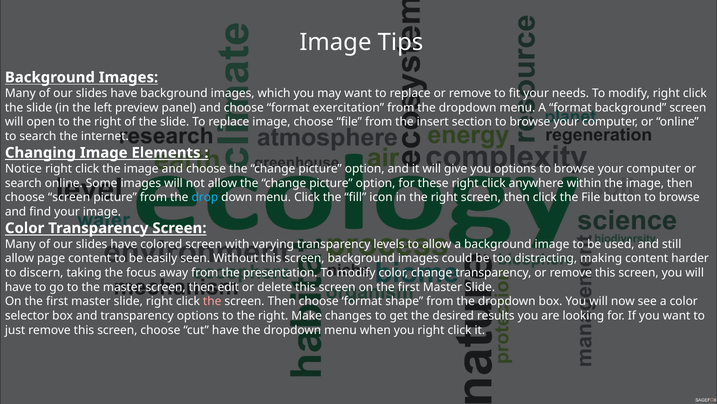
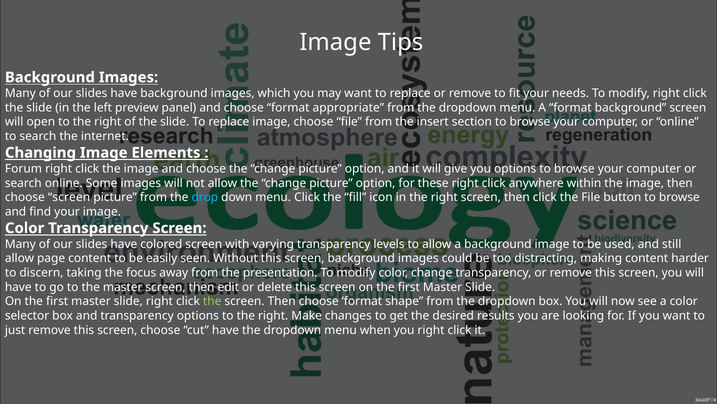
exercitation: exercitation -> appropriate
Notice: Notice -> Forum
the at (212, 301) colour: pink -> light green
